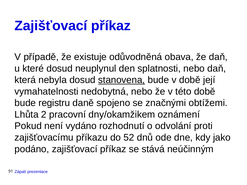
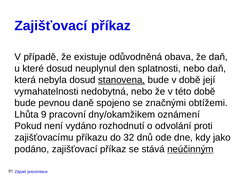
registru: registru -> pevnou
2: 2 -> 9
52: 52 -> 32
neúčinným underline: none -> present
